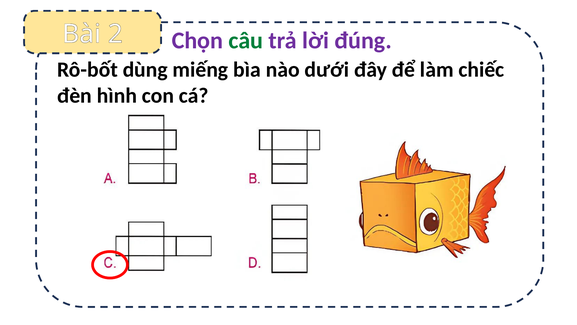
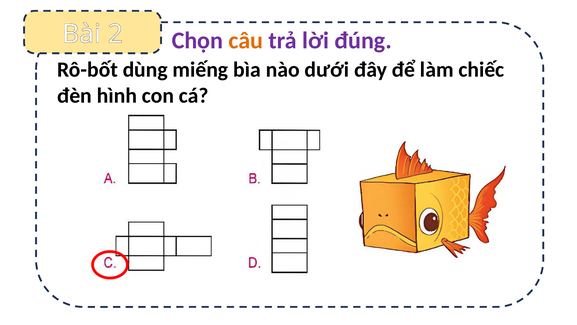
câu colour: green -> orange
